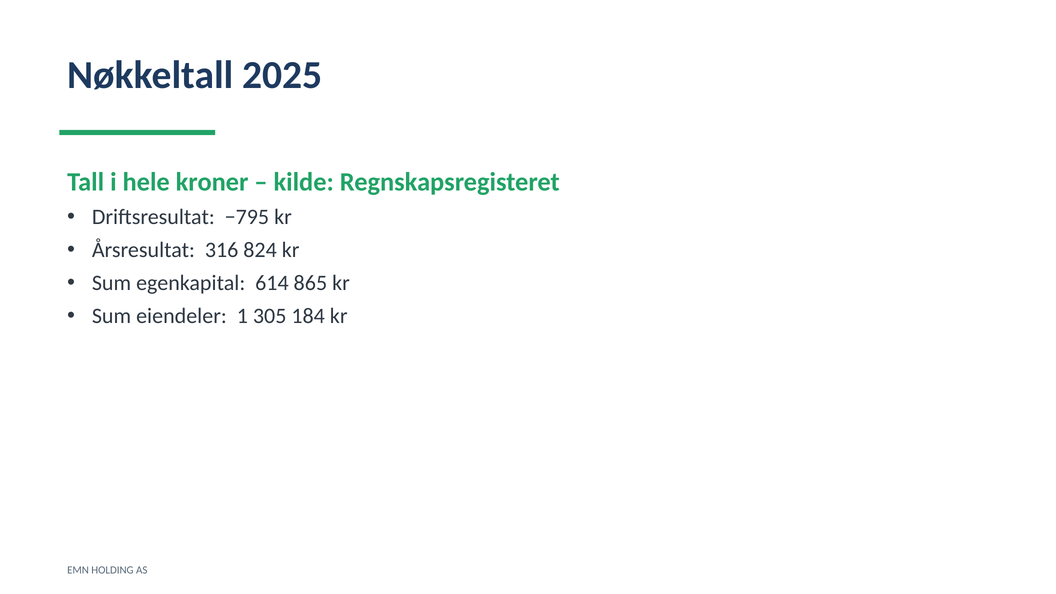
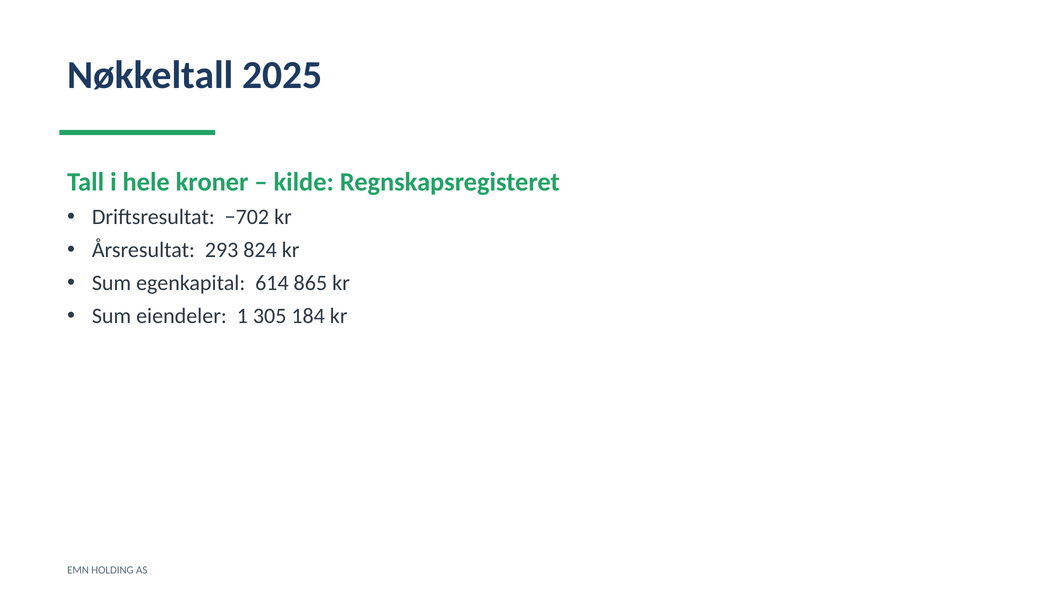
−795: −795 -> −702
316: 316 -> 293
